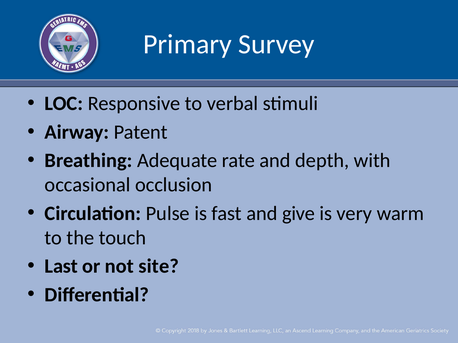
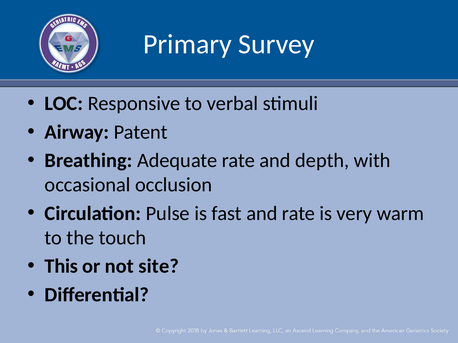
and give: give -> rate
Last: Last -> This
